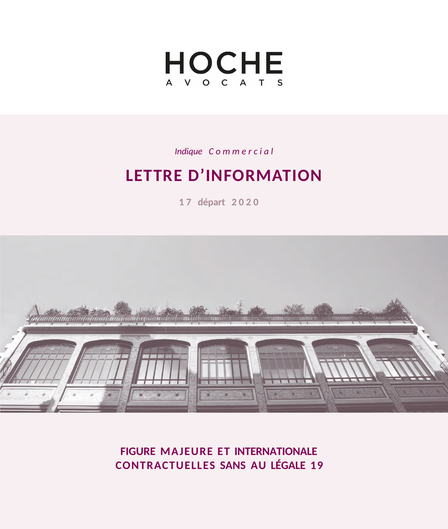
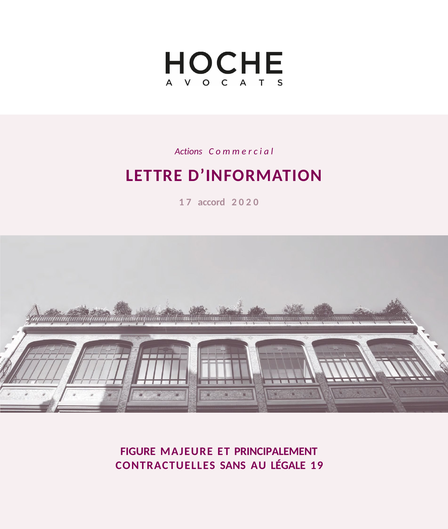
Indique: Indique -> Actions
départ: départ -> accord
INTERNATIONALE: INTERNATIONALE -> PRINCIPALEMENT
